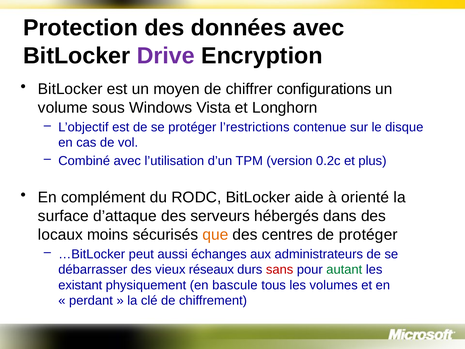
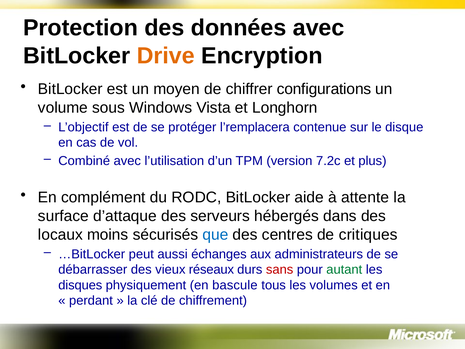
Drive colour: purple -> orange
l’restrictions: l’restrictions -> l’remplacera
0.2c: 0.2c -> 7.2c
orienté: orienté -> attente
que colour: orange -> blue
de protéger: protéger -> critiques
existant: existant -> disques
